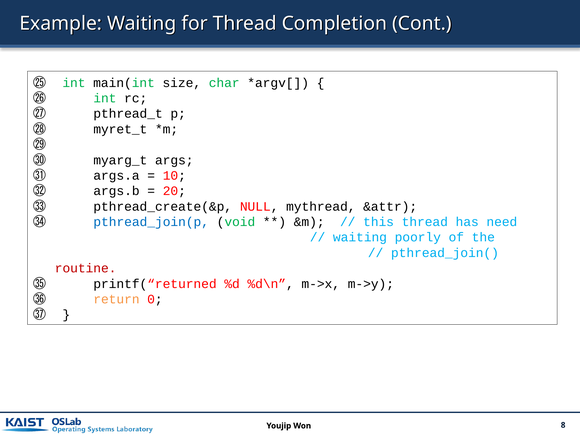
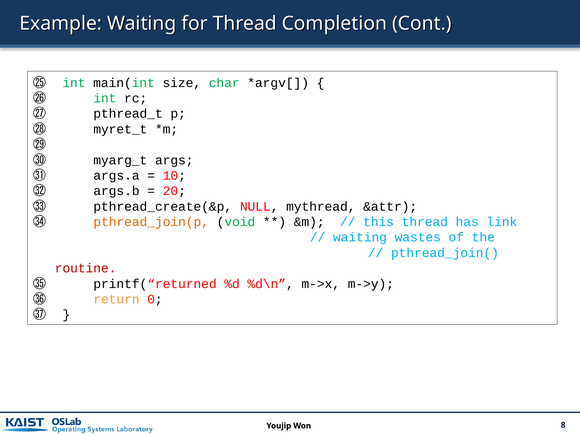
pthread_join(p colour: blue -> orange
need: need -> link
poorly: poorly -> wastes
